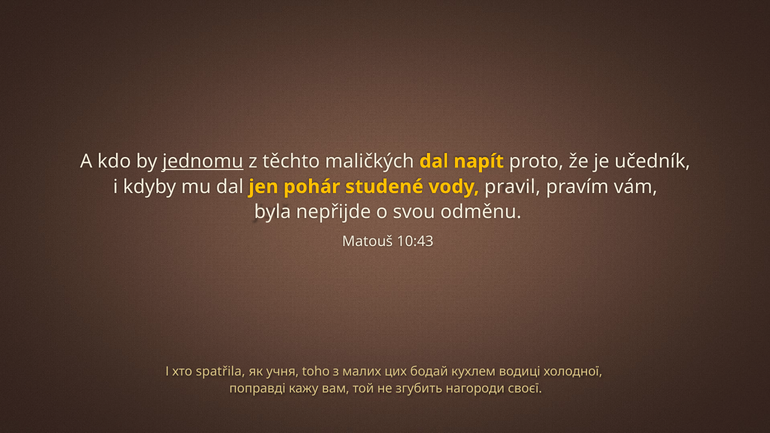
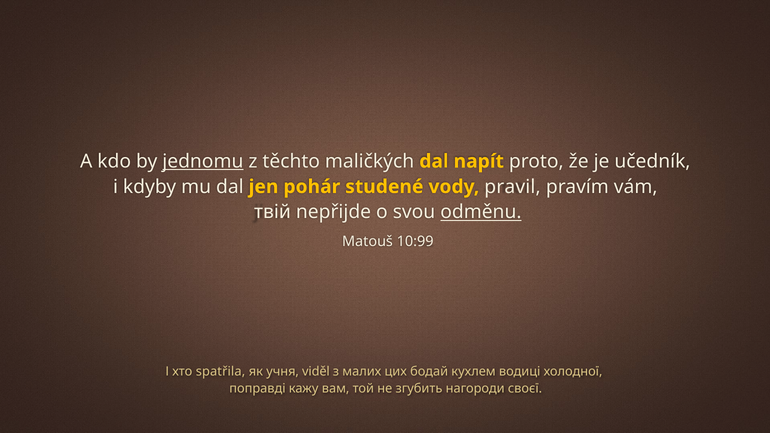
byla: byla -> твій
odměnu underline: none -> present
10:43: 10:43 -> 10:99
toho: toho -> viděl
